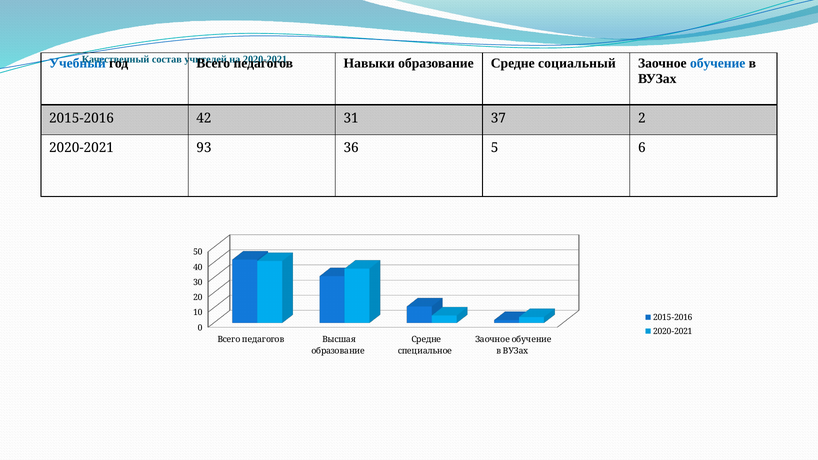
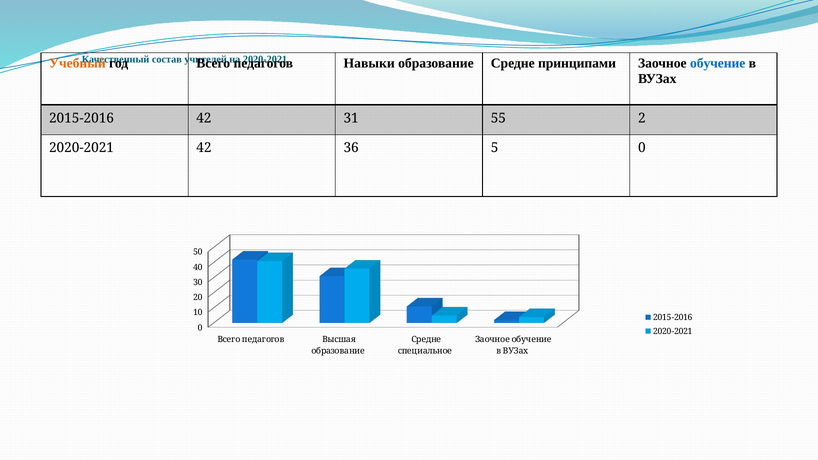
Учебный colour: blue -> orange
социальный: социальный -> принципами
37: 37 -> 55
2020-2021 93: 93 -> 42
5 6: 6 -> 0
